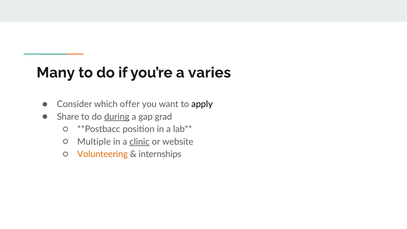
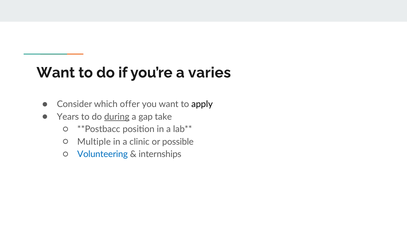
Many at (56, 73): Many -> Want
Share: Share -> Years
grad: grad -> take
clinic underline: present -> none
website: website -> possible
Volunteering colour: orange -> blue
